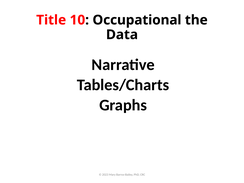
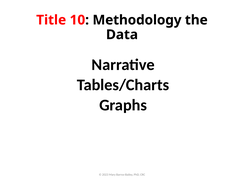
Occupational: Occupational -> Methodology
